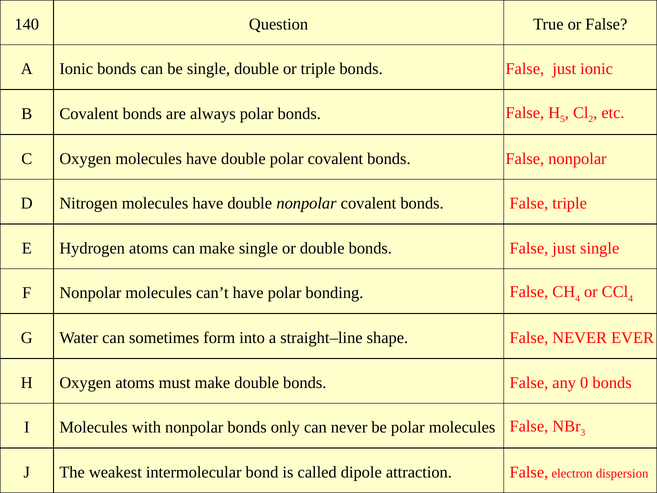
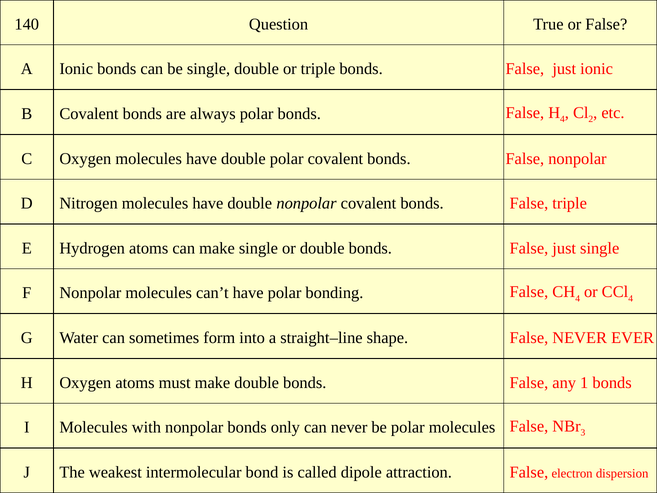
H 5: 5 -> 4
0: 0 -> 1
